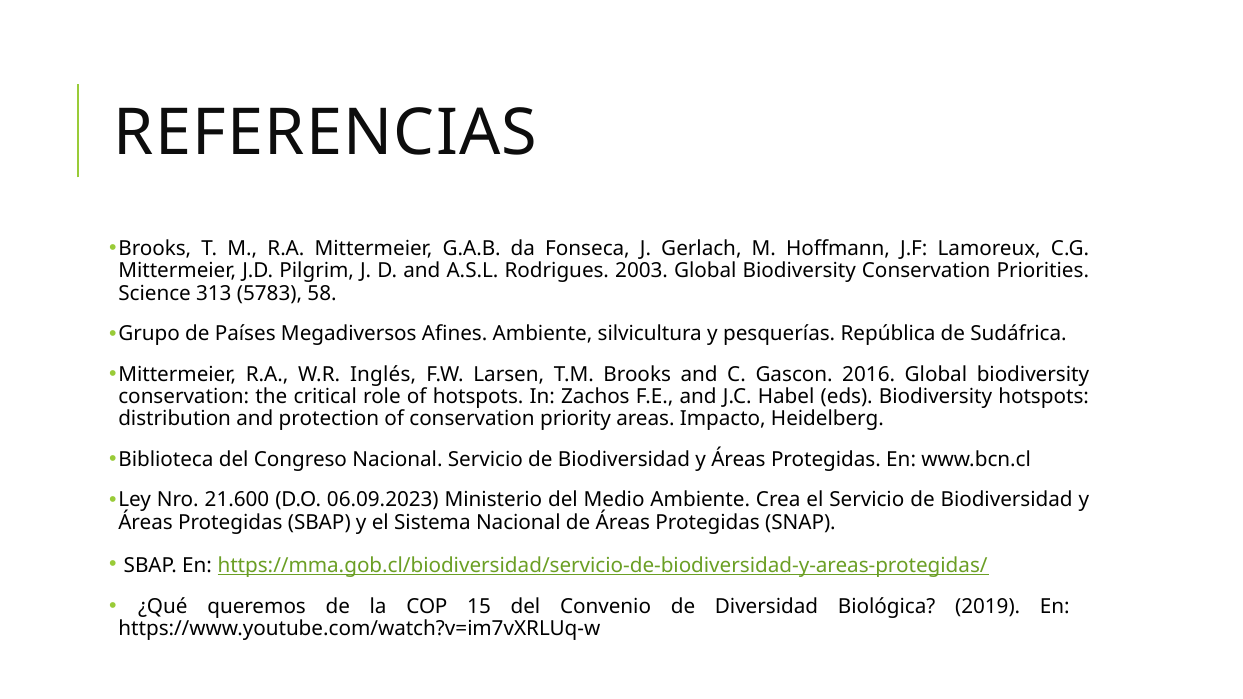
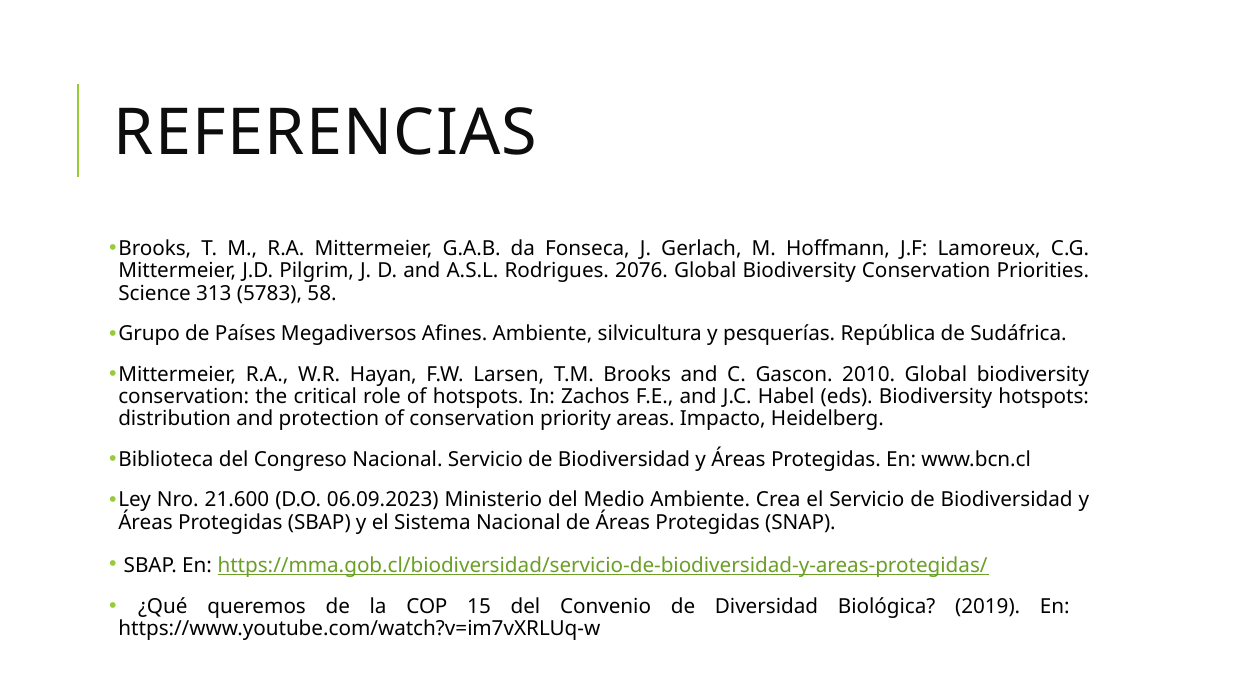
2003: 2003 -> 2076
Inglés: Inglés -> Hayan
2016: 2016 -> 2010
